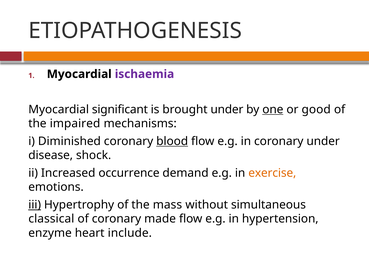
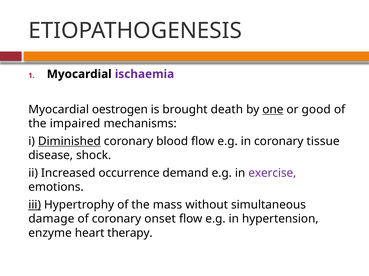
significant: significant -> oestrogen
brought under: under -> death
Diminished underline: none -> present
blood underline: present -> none
coronary under: under -> tissue
exercise colour: orange -> purple
classical: classical -> damage
made: made -> onset
include: include -> therapy
